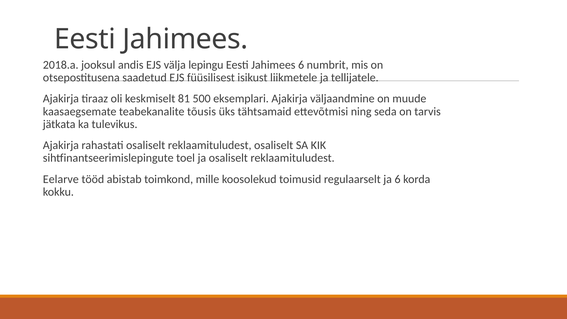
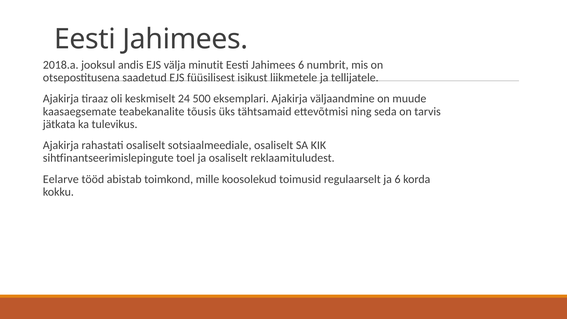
lepingu: lepingu -> minutit
81: 81 -> 24
rahastati osaliselt reklaamituludest: reklaamituludest -> sotsiaalmeediale
